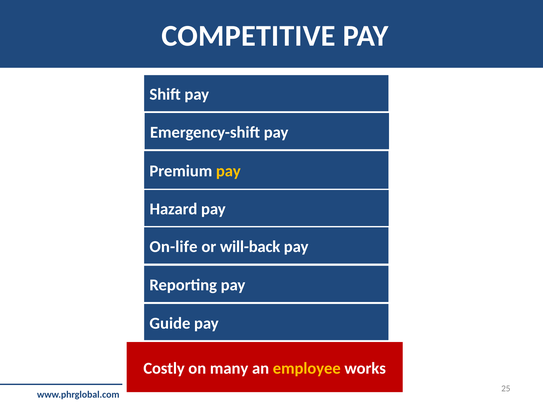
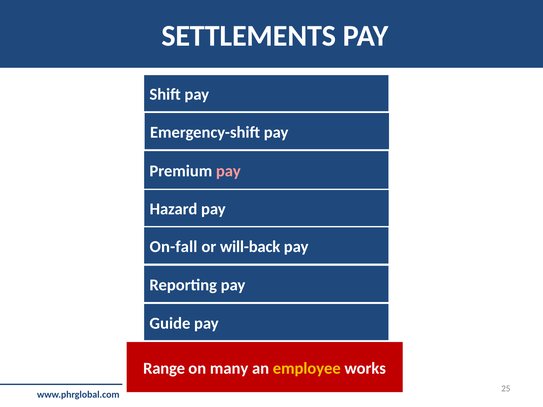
COMPETITIVE: COMPETITIVE -> SETTLEMENTS
pay at (228, 171) colour: yellow -> pink
On-life: On-life -> On-fall
Costly: Costly -> Range
